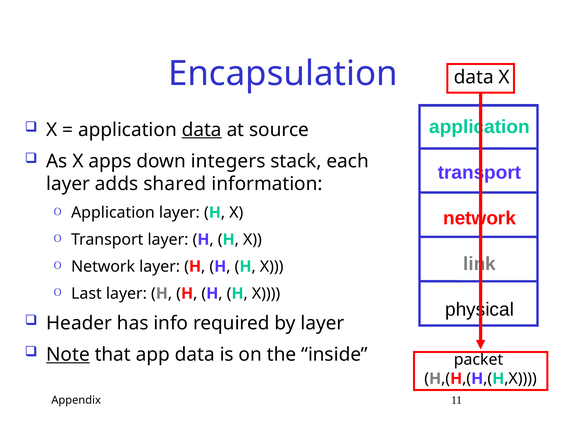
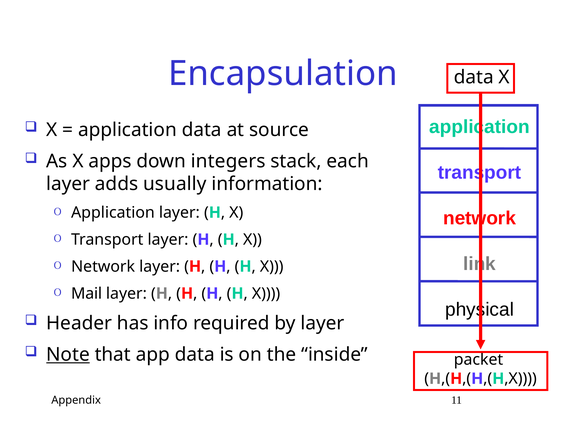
data at (202, 130) underline: present -> none
shared: shared -> usually
Last: Last -> Mail
